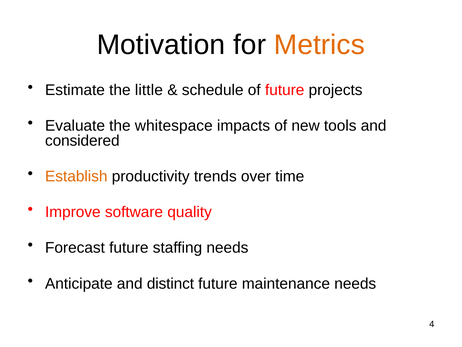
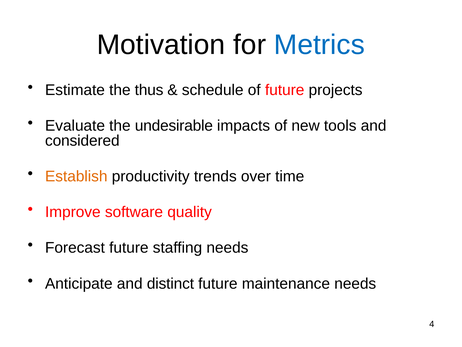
Metrics colour: orange -> blue
little: little -> thus
whitespace: whitespace -> undesirable
